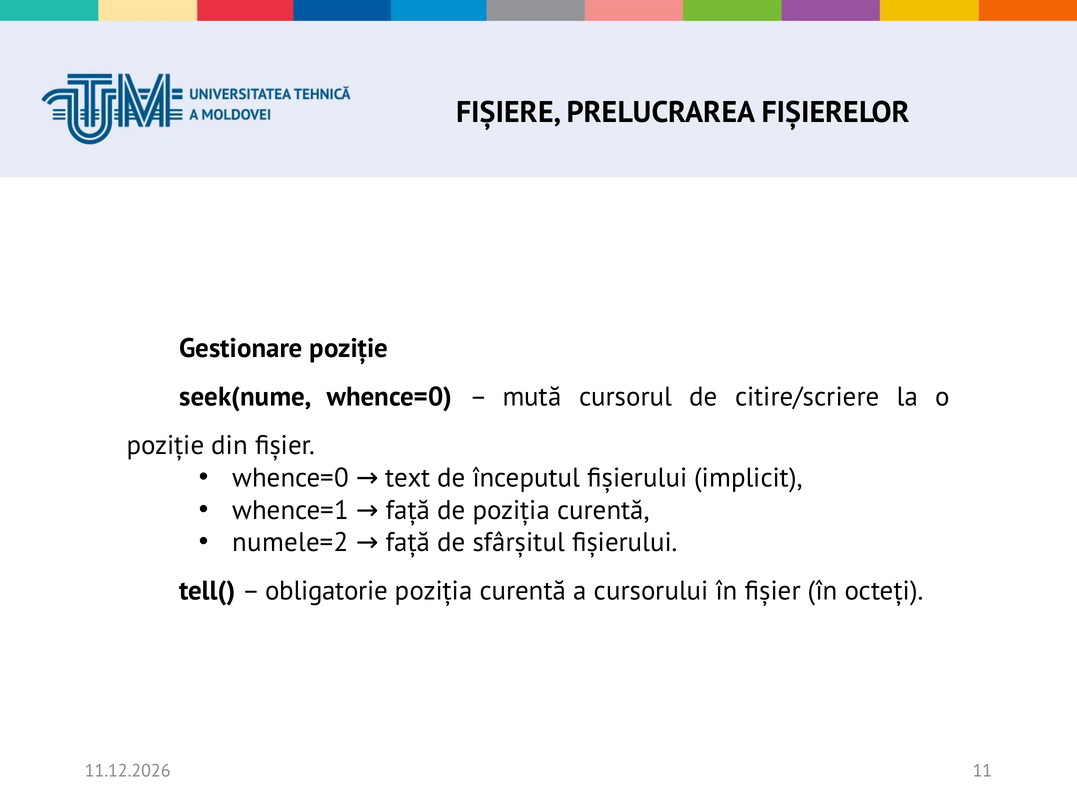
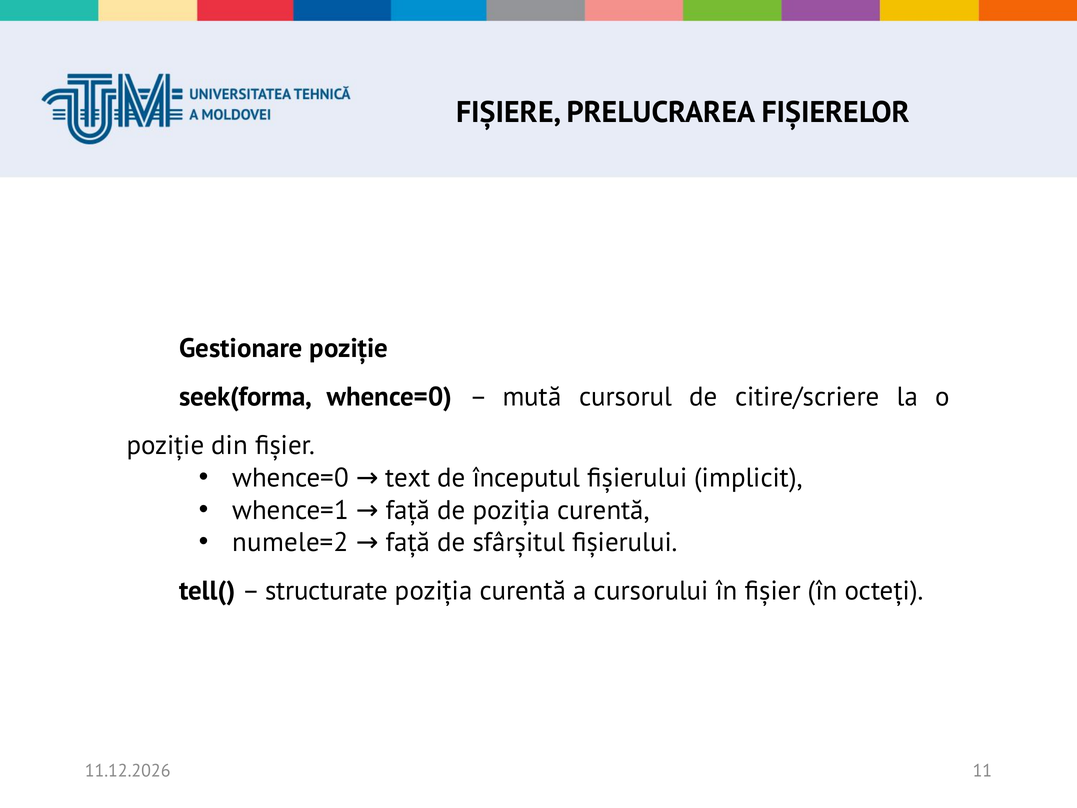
seek(nume: seek(nume -> seek(forma
obligatorie: obligatorie -> structurate
